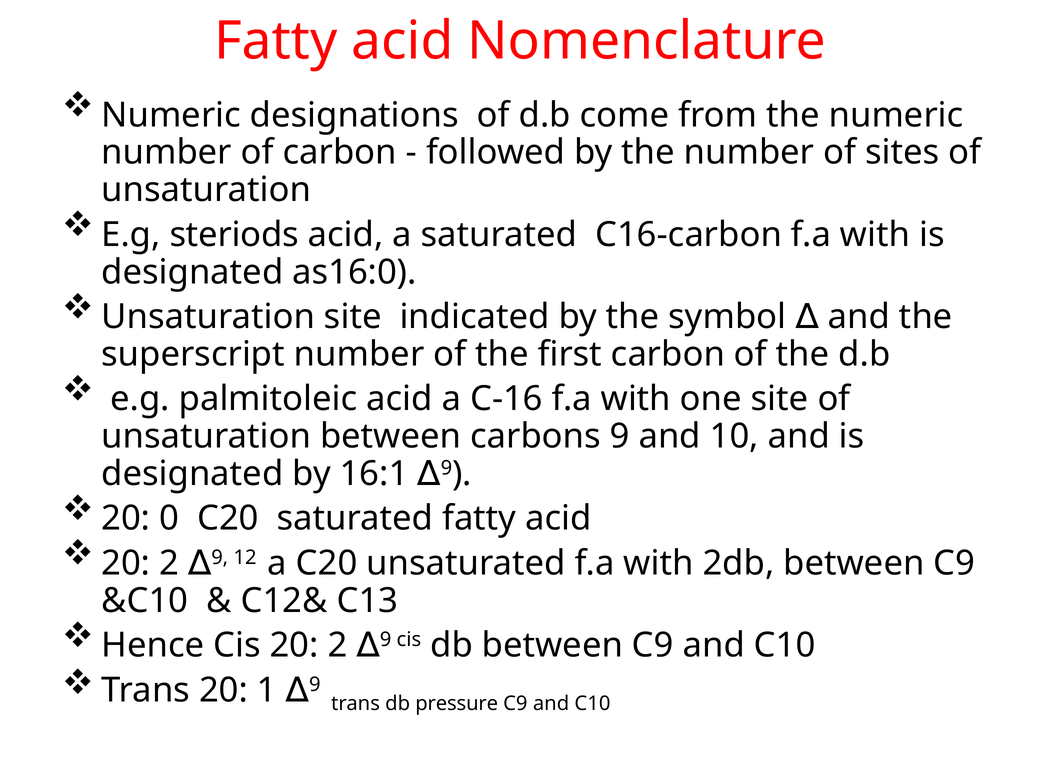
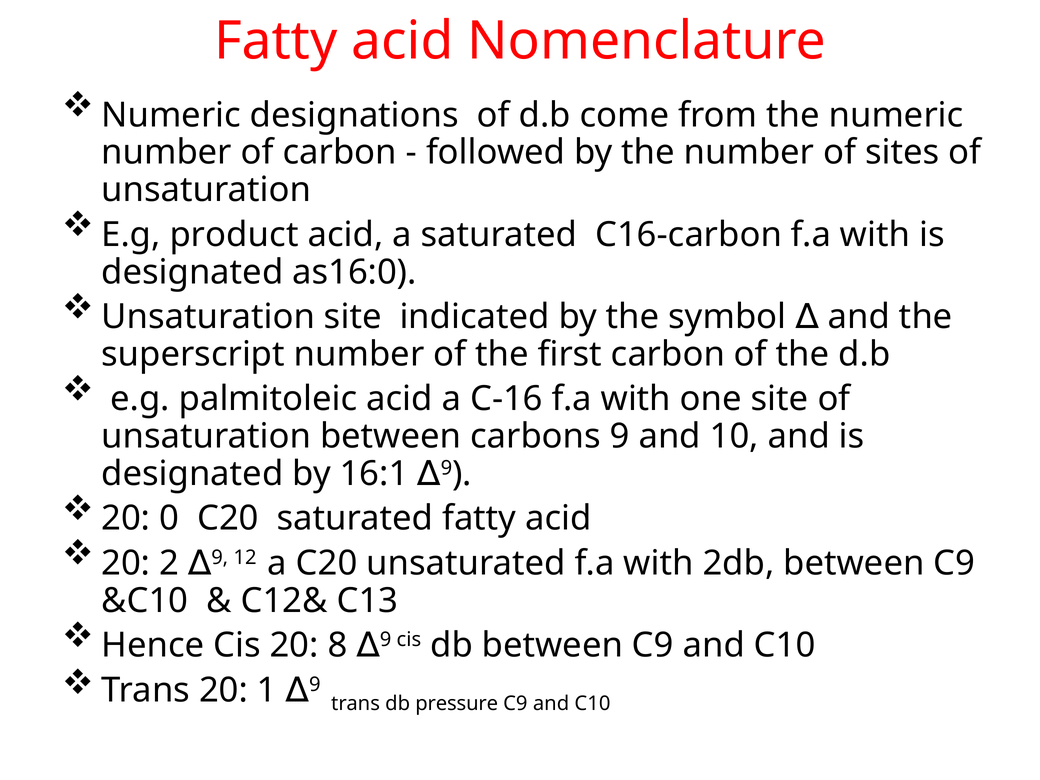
steriods: steriods -> product
Cis 20 2: 2 -> 8
